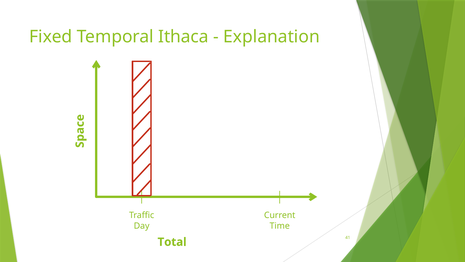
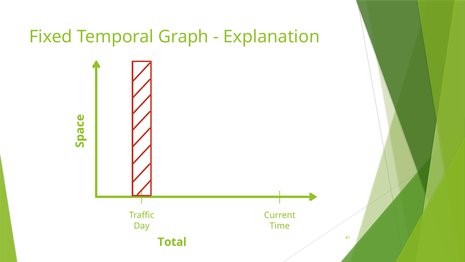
Ithaca: Ithaca -> Graph
